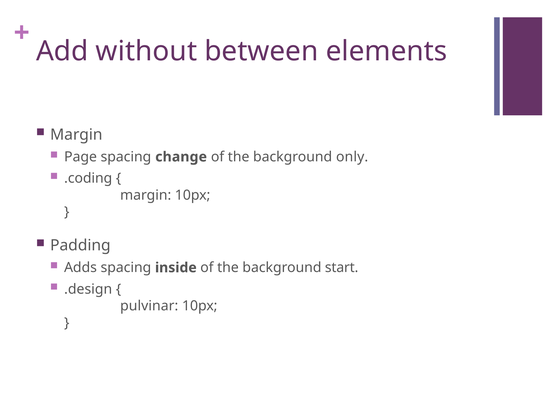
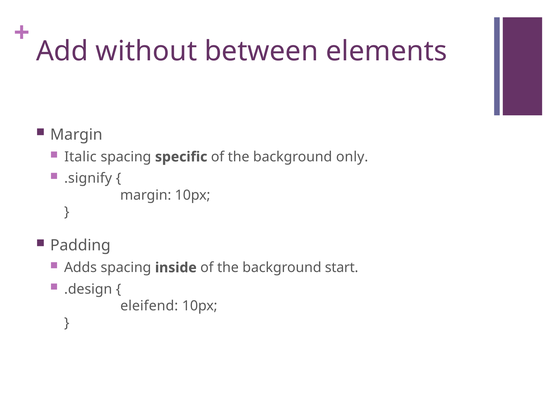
Page: Page -> Italic
change: change -> specific
.coding: .coding -> .signify
pulvinar: pulvinar -> eleifend
